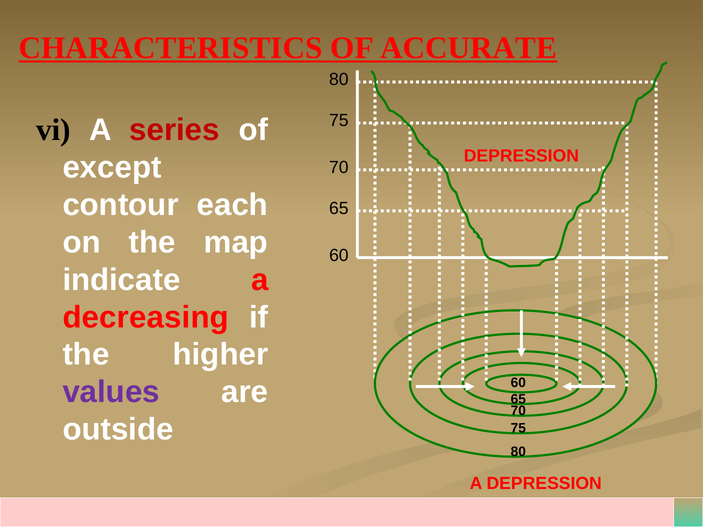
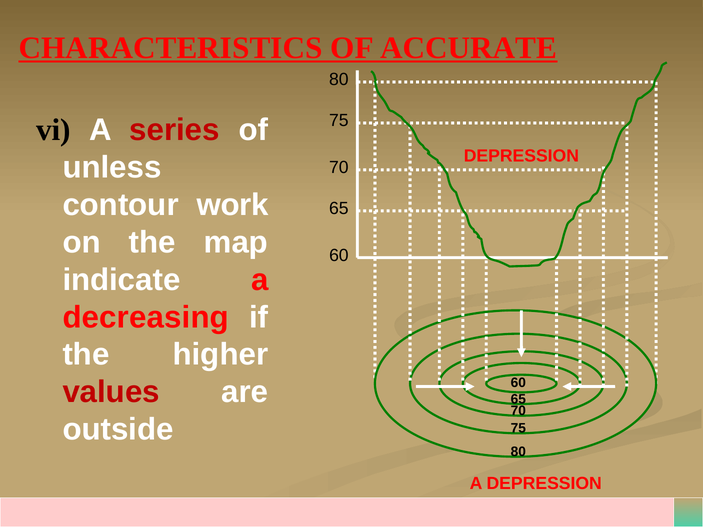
except: except -> unless
each: each -> work
values colour: purple -> red
